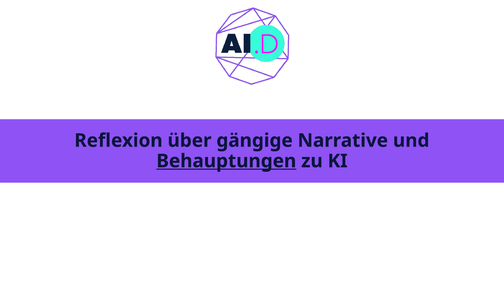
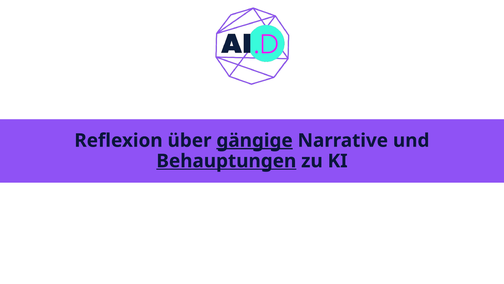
gängige underline: none -> present
